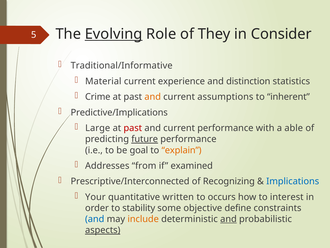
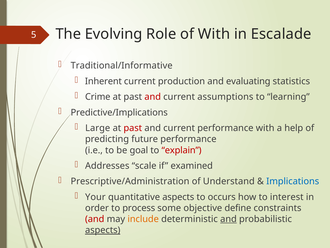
Evolving underline: present -> none
of They: They -> With
Consider: Consider -> Escalade
Material: Material -> Inherent
experience: experience -> production
distinction: distinction -> evaluating
and at (153, 97) colour: orange -> red
inherent: inherent -> learning
able: able -> help
future underline: present -> none
explain colour: orange -> red
from: from -> scale
Prescriptive/Interconnected: Prescriptive/Interconnected -> Prescriptive/Administration
Recognizing: Recognizing -> Understand
quantitative written: written -> aspects
stability: stability -> process
and at (95, 219) colour: blue -> red
